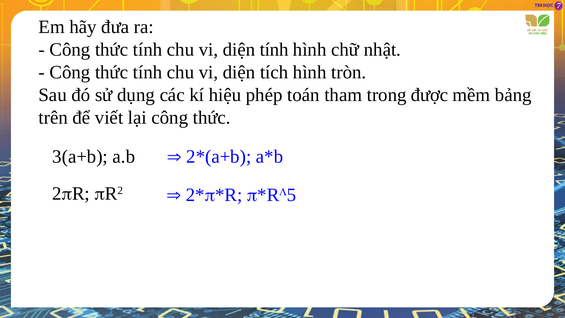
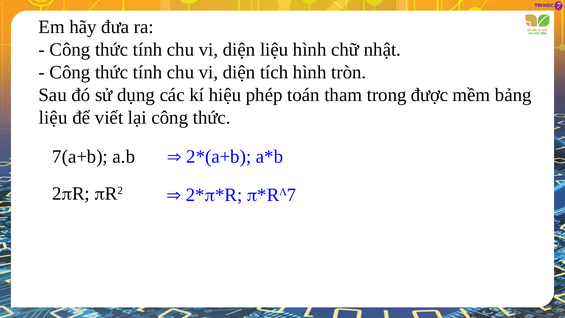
diện tính: tính -> liệu
trên at (53, 117): trên -> liệu
3(a+b: 3(a+b -> 7(a+b
5: 5 -> 7
